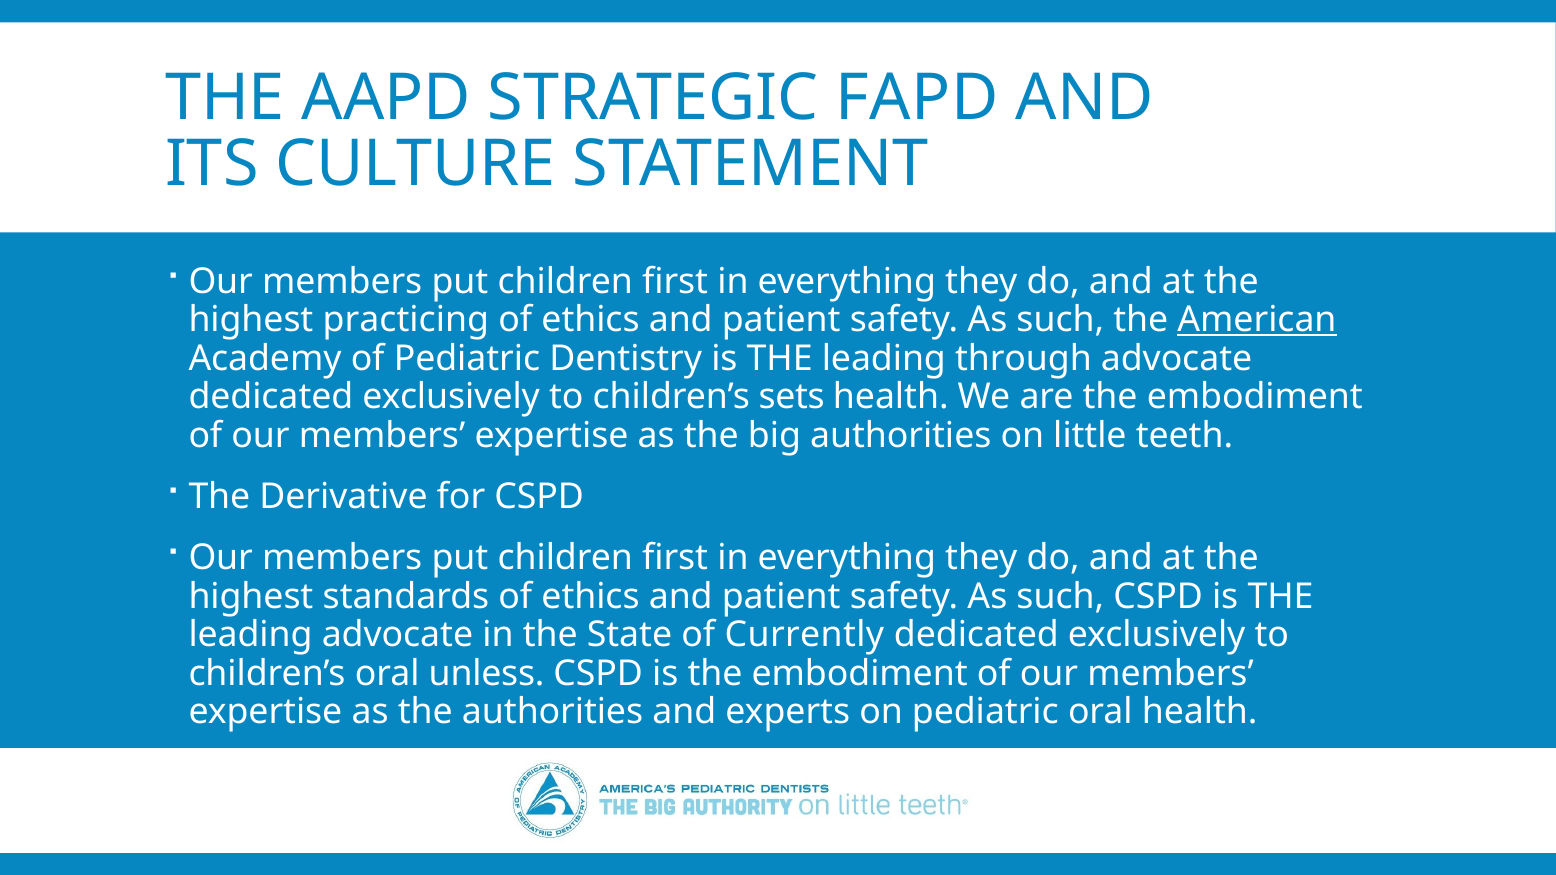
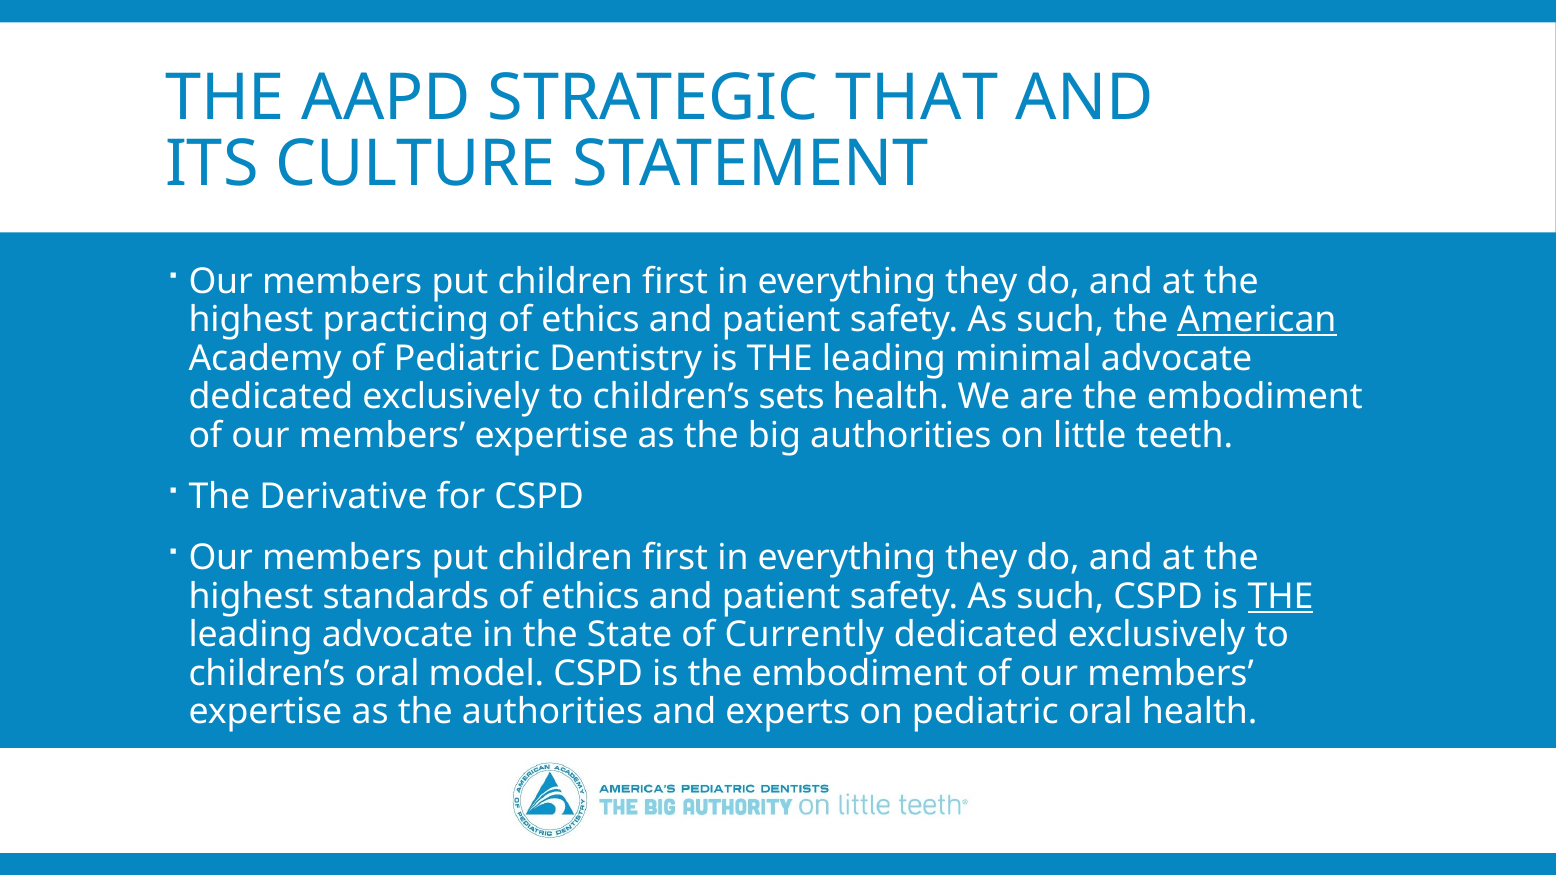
FAPD: FAPD -> THAT
through: through -> minimal
THE at (1280, 596) underline: none -> present
unless: unless -> model
